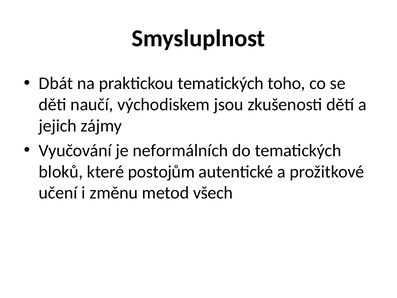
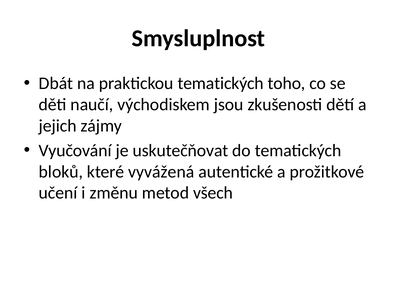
neformálních: neformálních -> uskutečňovat
postojům: postojům -> vyvážená
